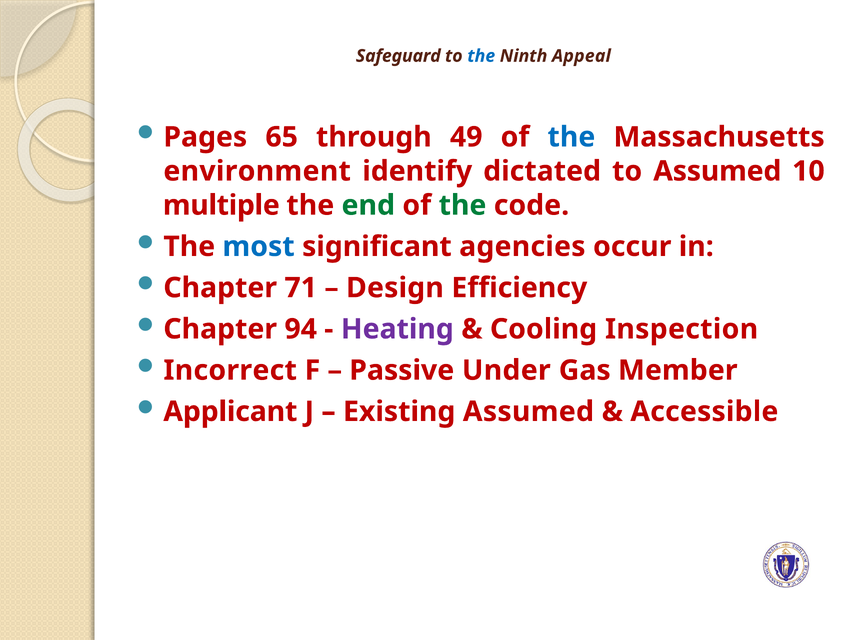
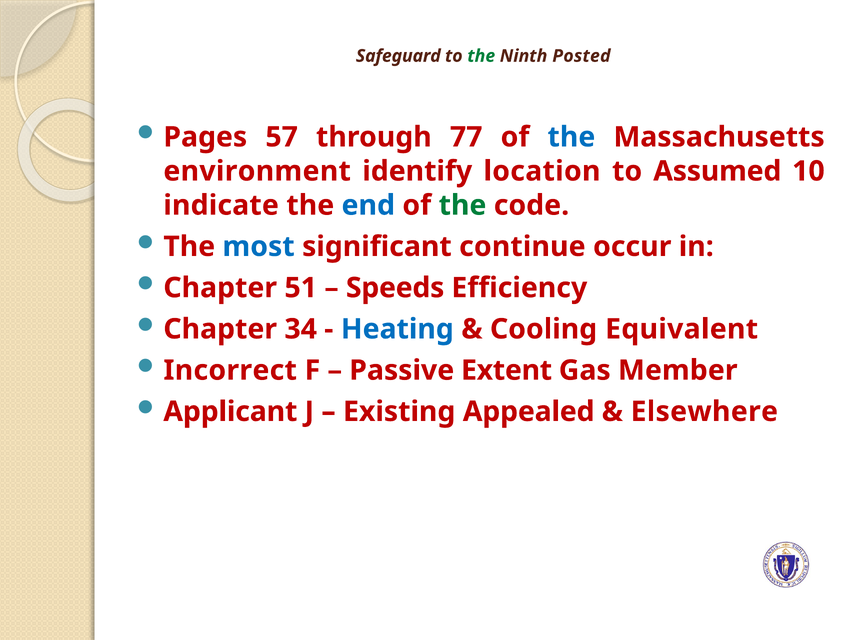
the at (481, 56) colour: blue -> green
Appeal: Appeal -> Posted
65: 65 -> 57
49: 49 -> 77
dictated: dictated -> location
multiple: multiple -> indicate
end colour: green -> blue
agencies: agencies -> continue
71: 71 -> 51
Design: Design -> Speeds
94: 94 -> 34
Heating colour: purple -> blue
Inspection: Inspection -> Equivalent
Under: Under -> Extent
Existing Assumed: Assumed -> Appealed
Accessible: Accessible -> Elsewhere
